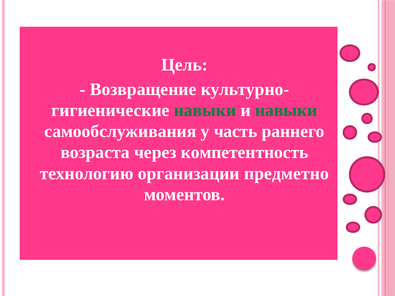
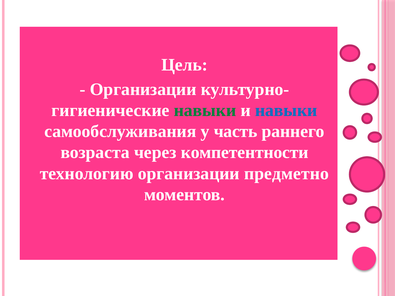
Возвращение at (143, 89): Возвращение -> Организации
навыки at (286, 110) colour: green -> blue
компетентность: компетентность -> компетентности
